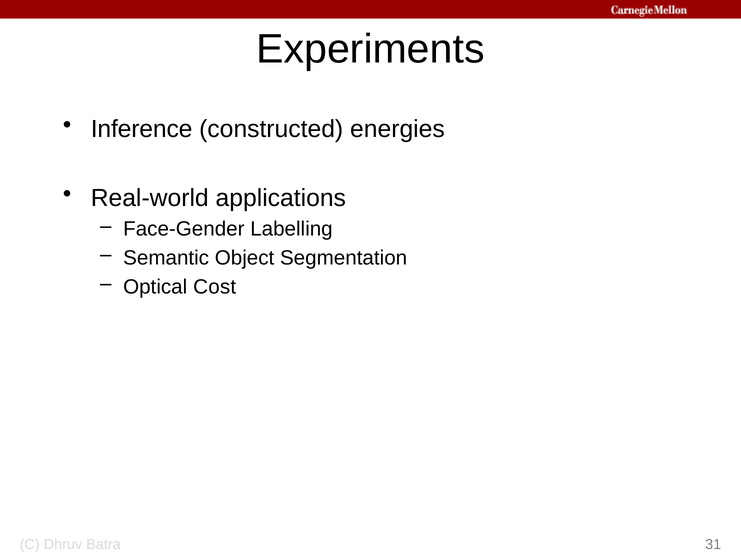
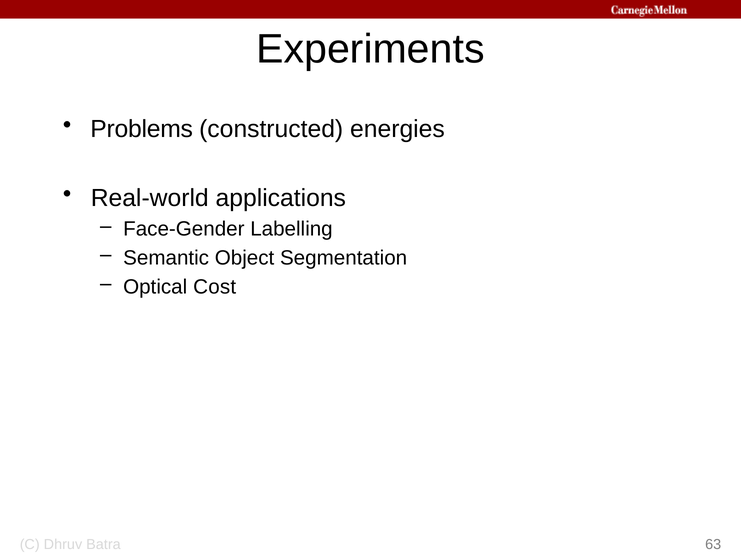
Inference: Inference -> Problems
31: 31 -> 63
